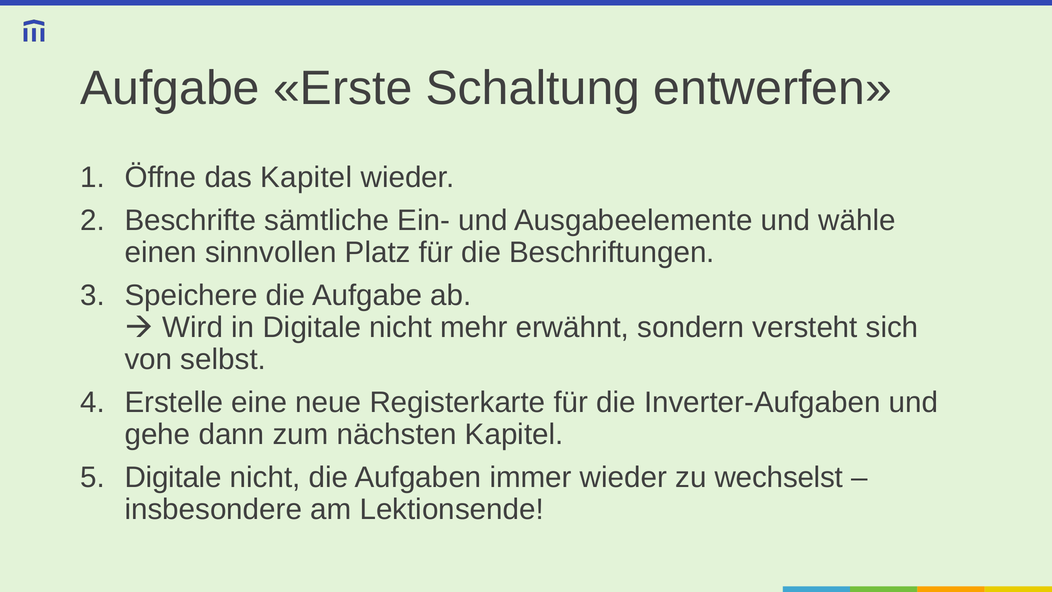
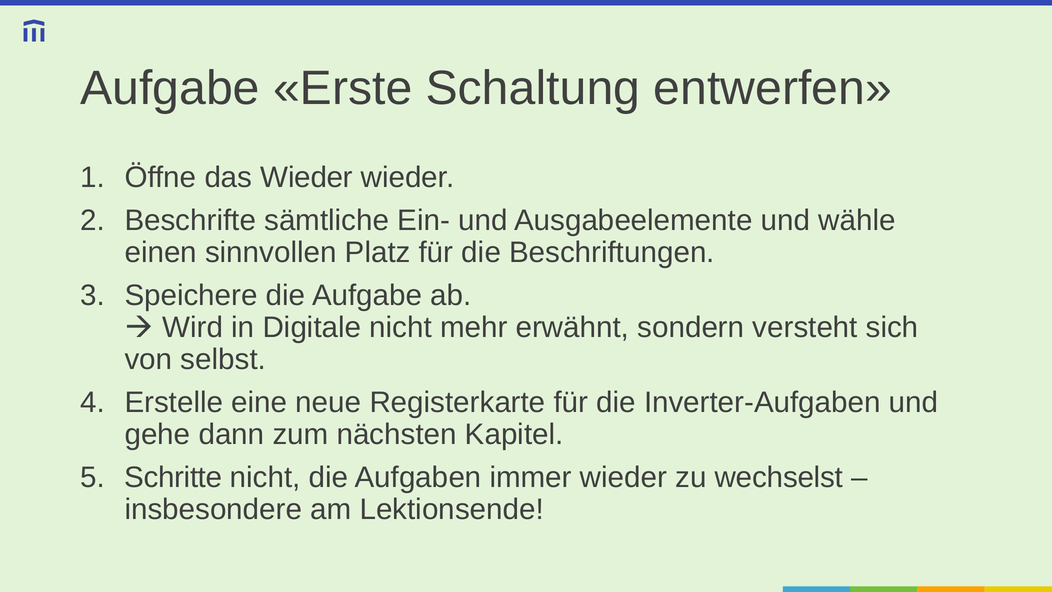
das Kapitel: Kapitel -> Wieder
Digitale at (173, 477): Digitale -> Schritte
